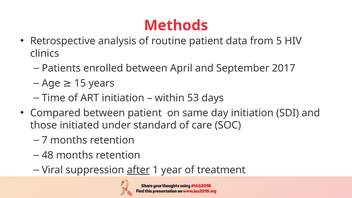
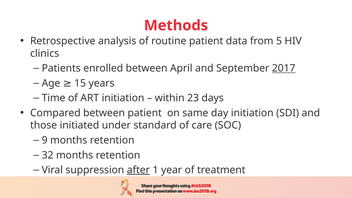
2017 underline: none -> present
53: 53 -> 23
7: 7 -> 9
48: 48 -> 32
